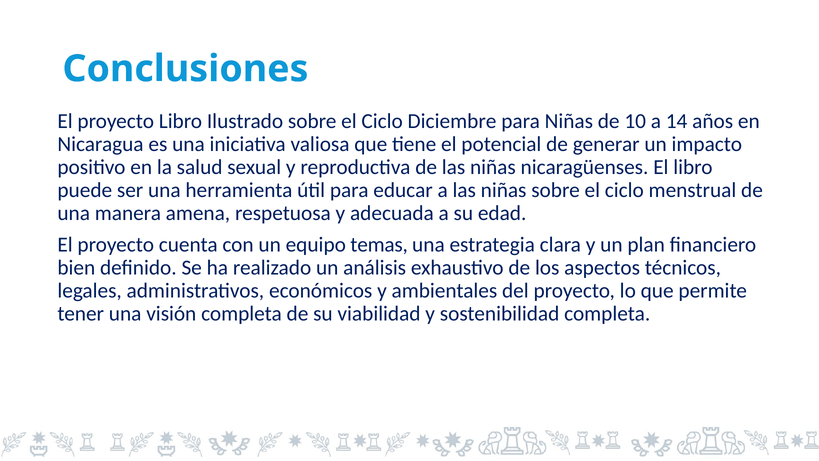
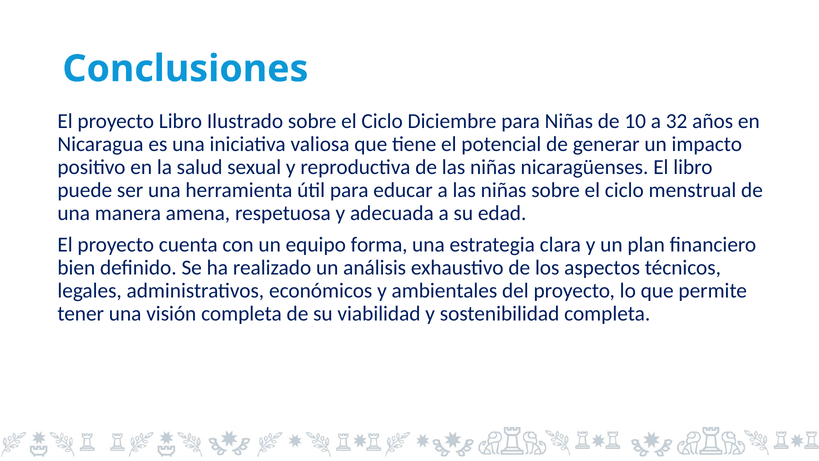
14: 14 -> 32
temas: temas -> forma
